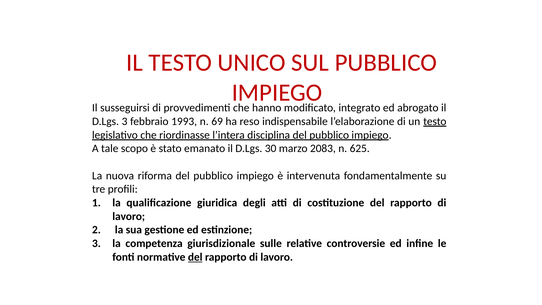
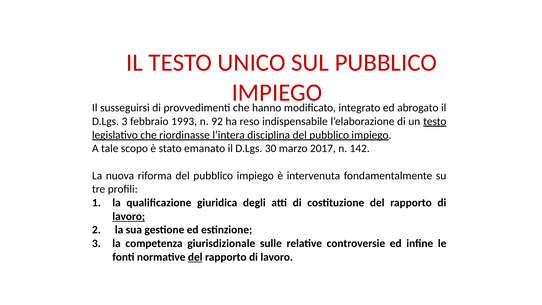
69: 69 -> 92
2083: 2083 -> 2017
625: 625 -> 142
lavoro at (129, 216) underline: none -> present
